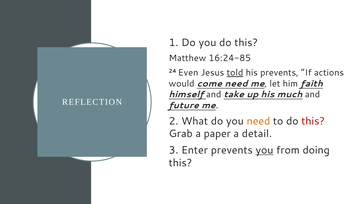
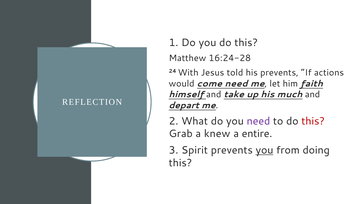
16:24-85: 16:24-85 -> 16:24-28
Even: Even -> With
told underline: present -> none
future: future -> depart
need at (258, 121) colour: orange -> purple
paper: paper -> knew
detail: detail -> entire
Enter: Enter -> Spirit
